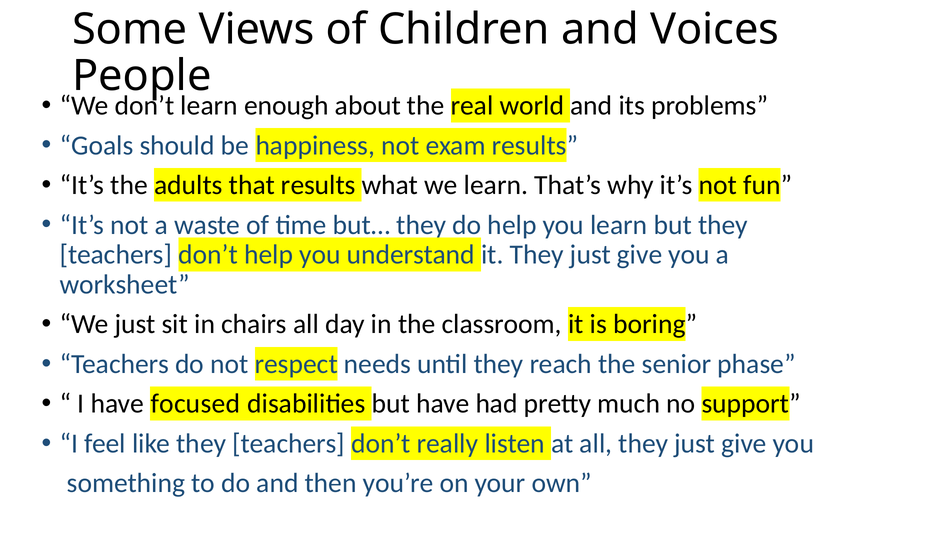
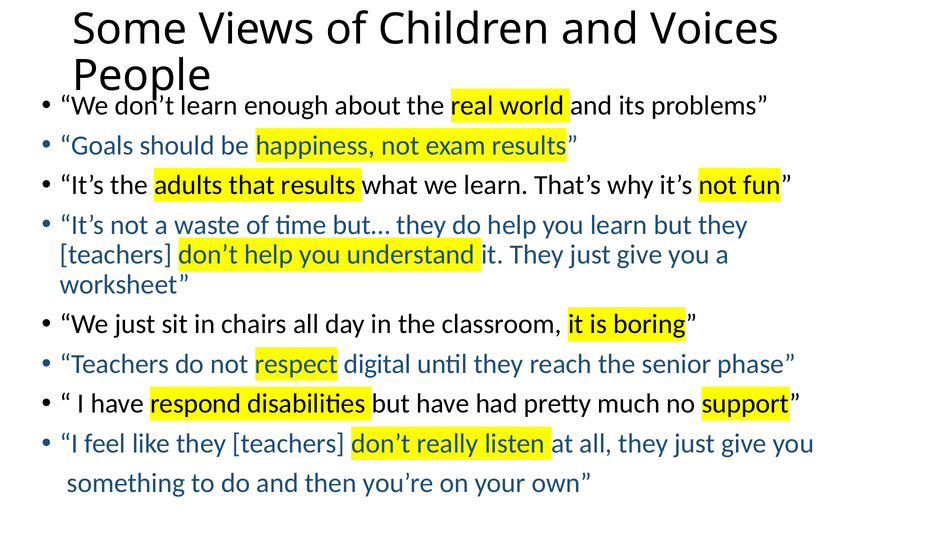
needs: needs -> digital
focused: focused -> respond
